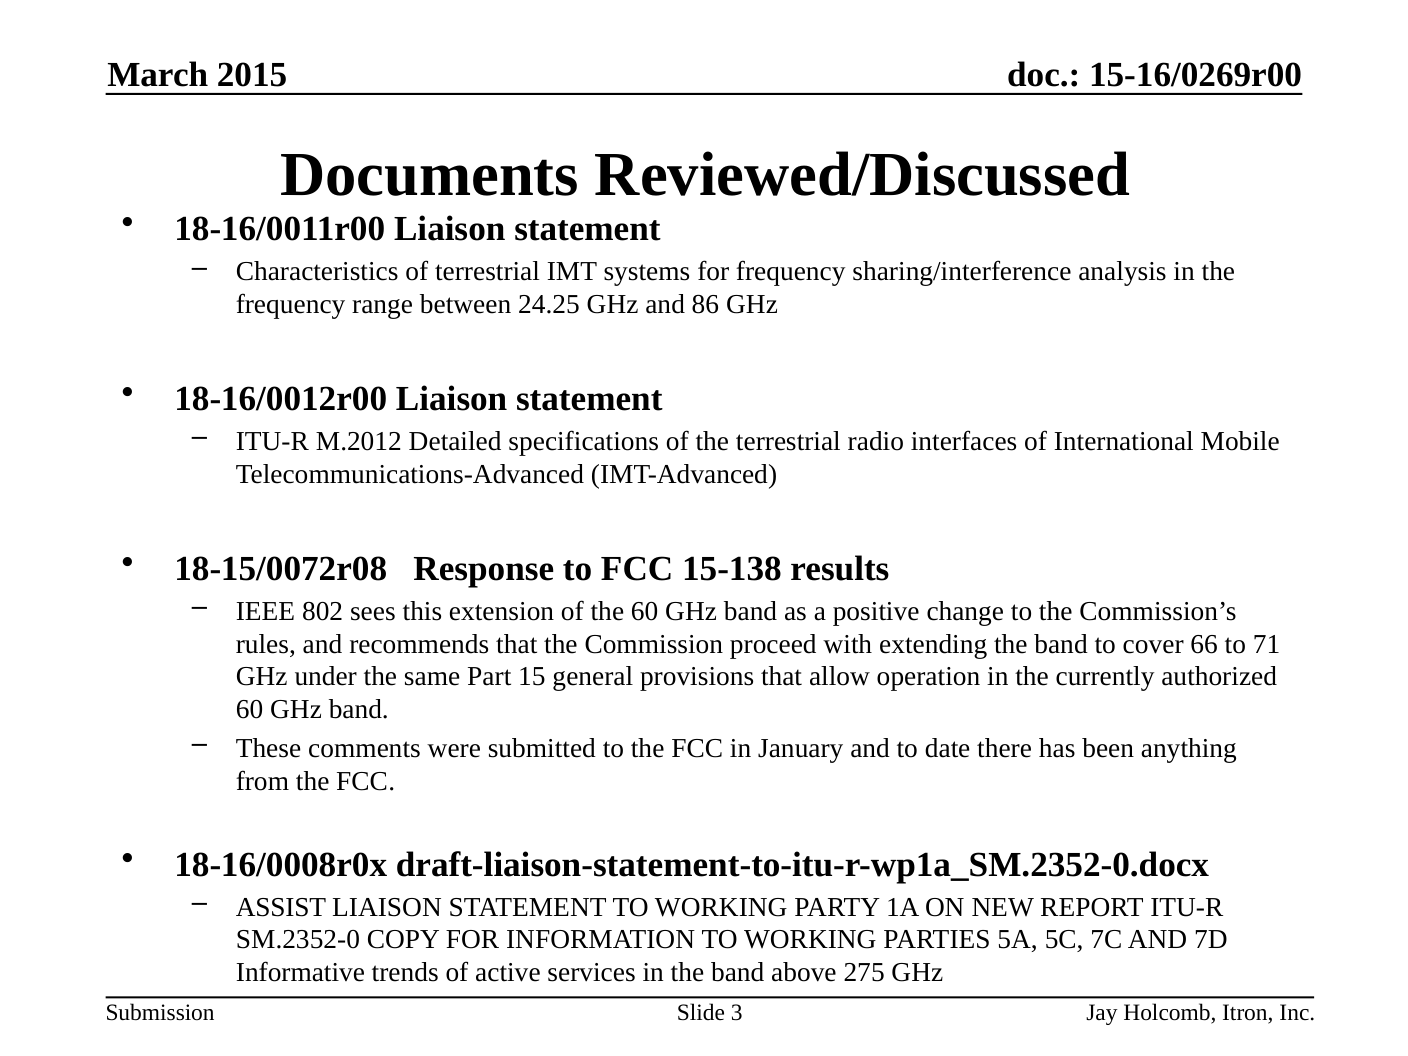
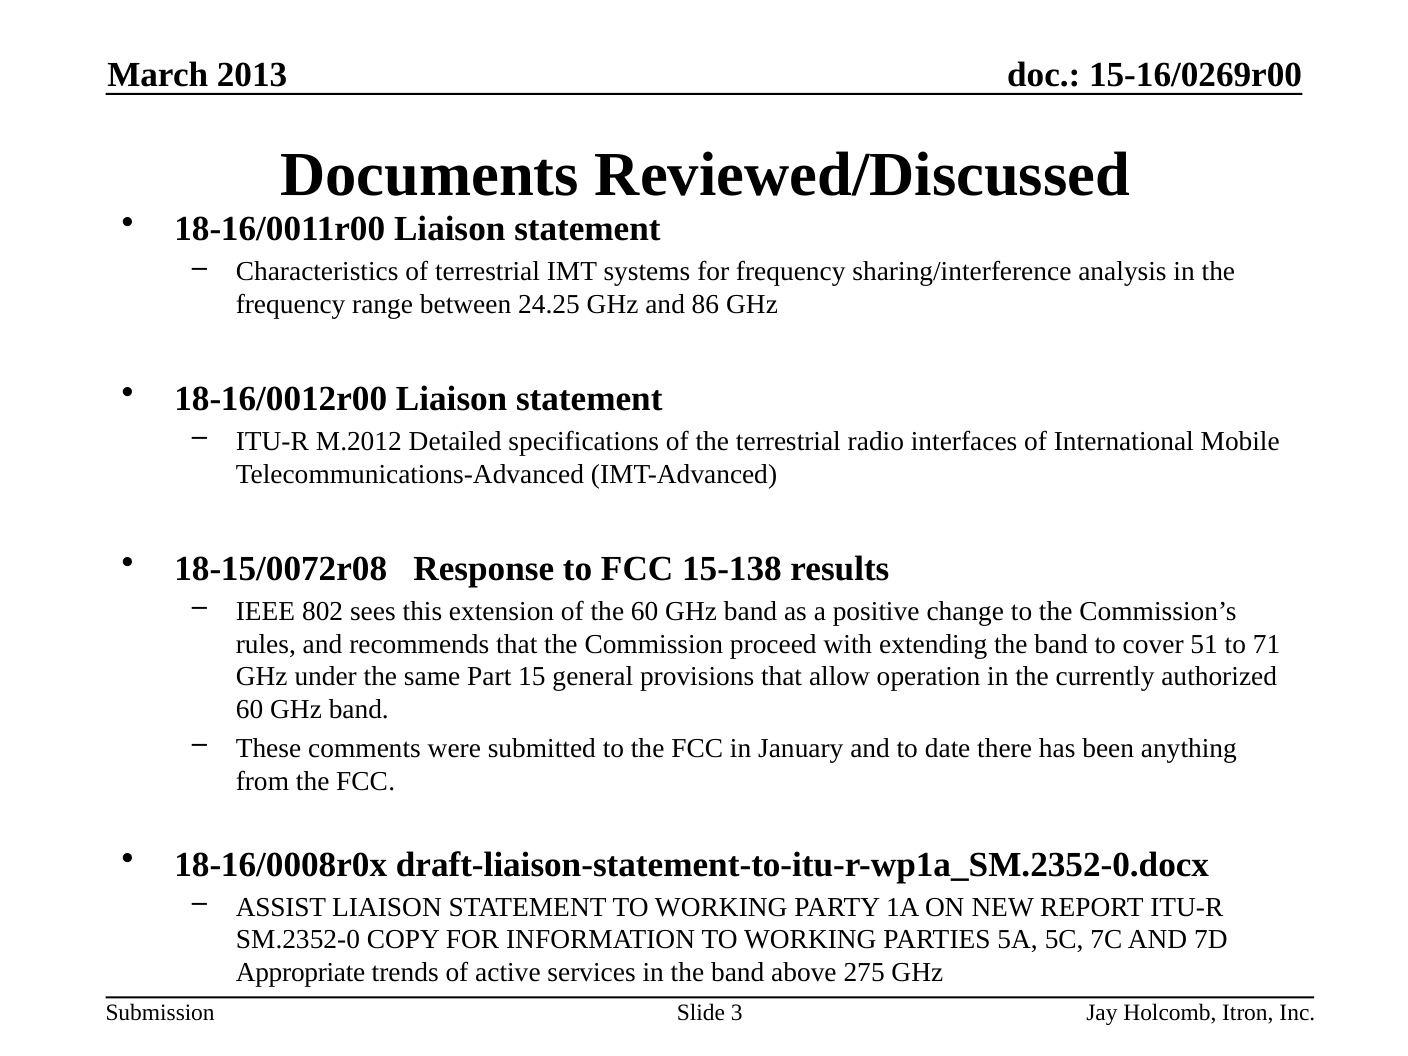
2015: 2015 -> 2013
66: 66 -> 51
Informative: Informative -> Appropriate
